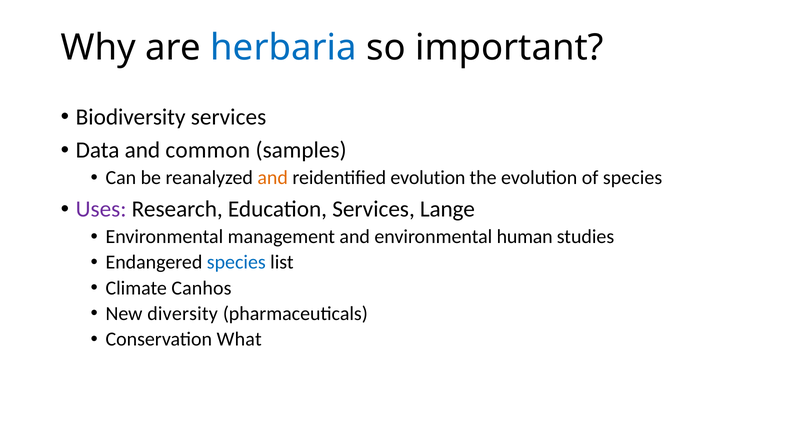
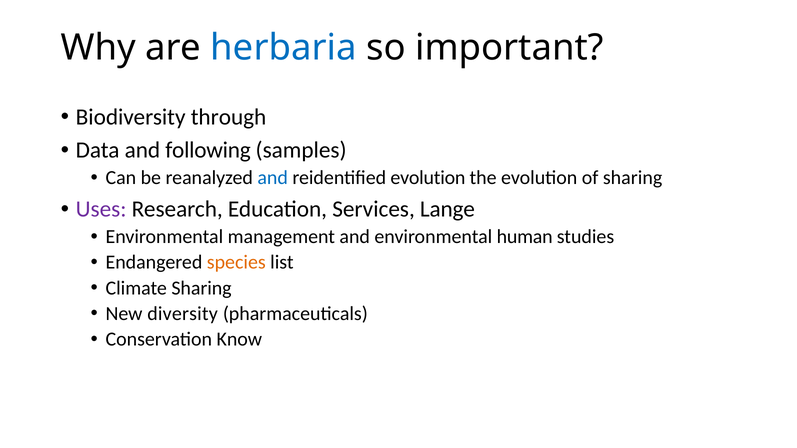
Biodiversity services: services -> through
common: common -> following
and at (273, 178) colour: orange -> blue
of species: species -> sharing
species at (236, 263) colour: blue -> orange
Climate Canhos: Canhos -> Sharing
What: What -> Know
